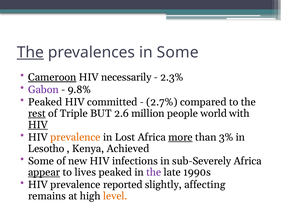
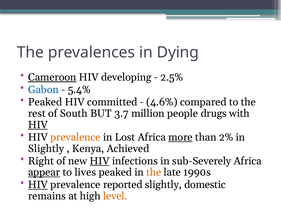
The at (30, 53) underline: present -> none
in Some: Some -> Dying
necessarily: necessarily -> developing
2.3%: 2.3% -> 2.5%
Gabon colour: purple -> blue
9.8%: 9.8% -> 5.4%
2.7%: 2.7% -> 4.6%
rest underline: present -> none
Triple: Triple -> South
2.6: 2.6 -> 3.7
world: world -> drugs
3%: 3% -> 2%
Lesotho at (46, 149): Lesotho -> Slightly
Some at (41, 162): Some -> Right
HIV at (100, 162) underline: none -> present
the at (154, 173) colour: purple -> orange
HIV at (38, 185) underline: none -> present
affecting: affecting -> domestic
